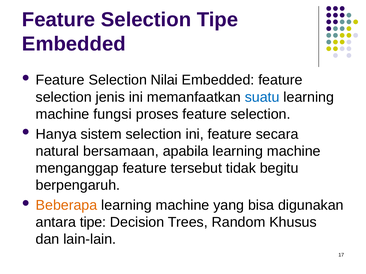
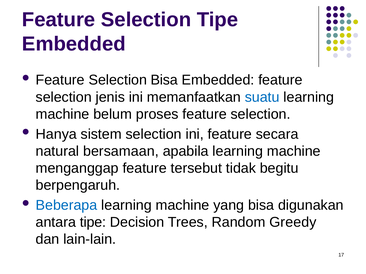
Selection Nilai: Nilai -> Bisa
fungsi: fungsi -> belum
Beberapa colour: orange -> blue
Khusus: Khusus -> Greedy
